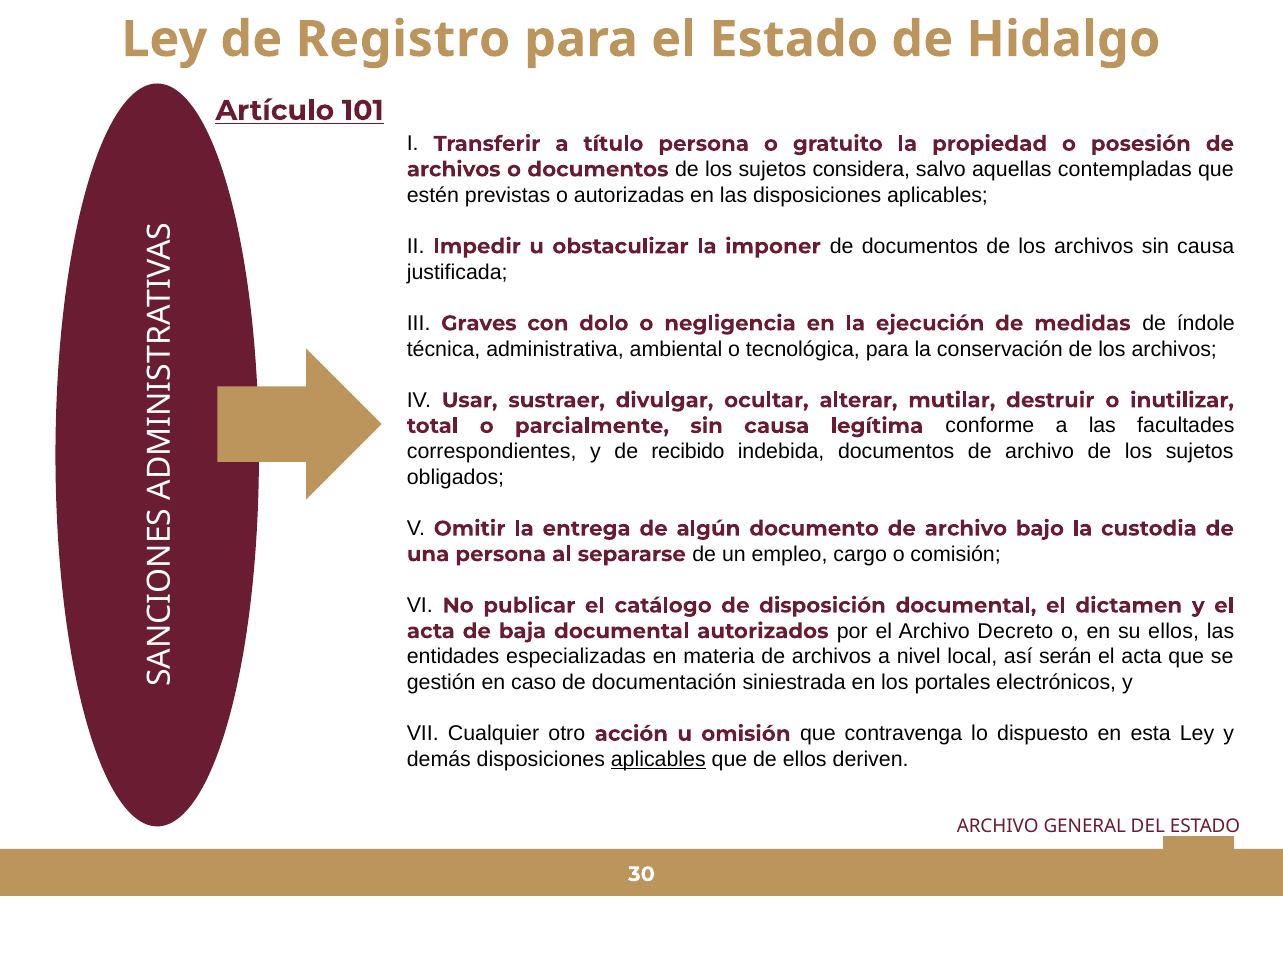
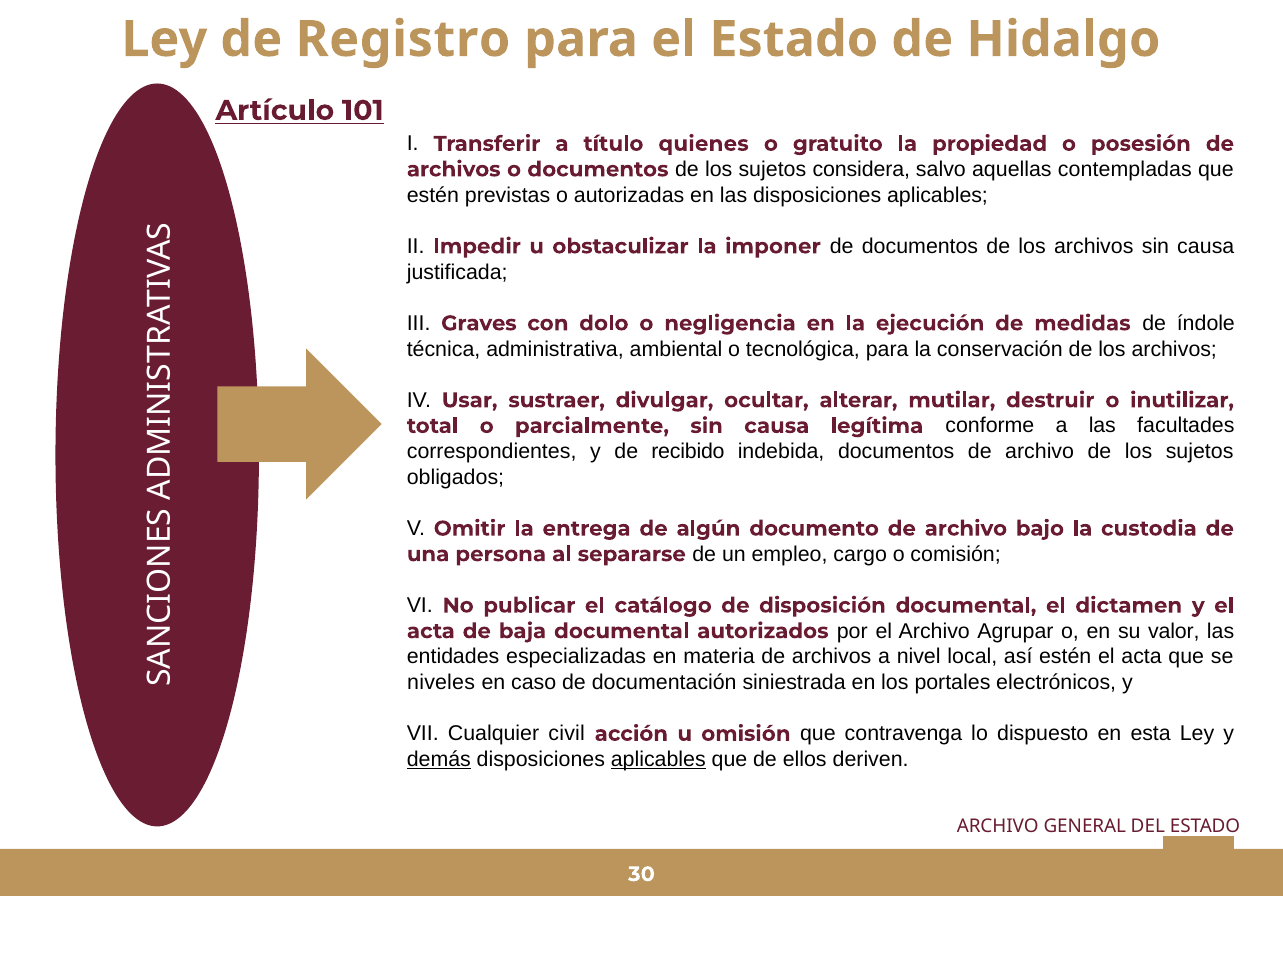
persona at (704, 144): persona -> quienes
Decreto: Decreto -> Agrupar
su ellos: ellos -> valor
así serán: serán -> estén
gestión: gestión -> niveles
otro: otro -> civil
demás underline: none -> present
